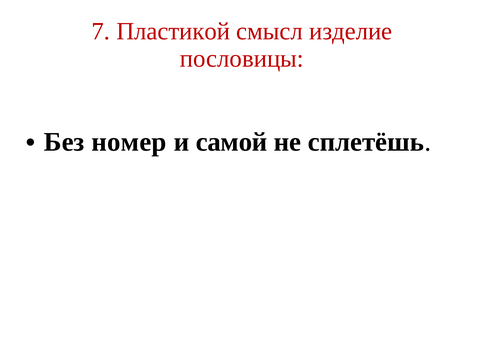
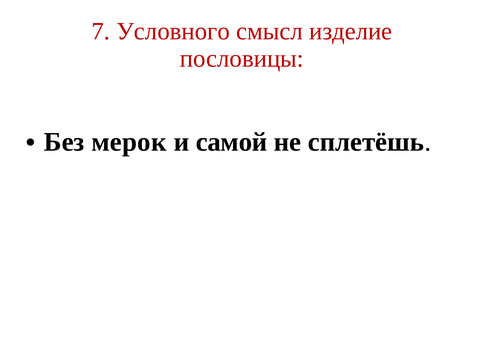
Пластикой: Пластикой -> Условного
номер: номер -> мерок
